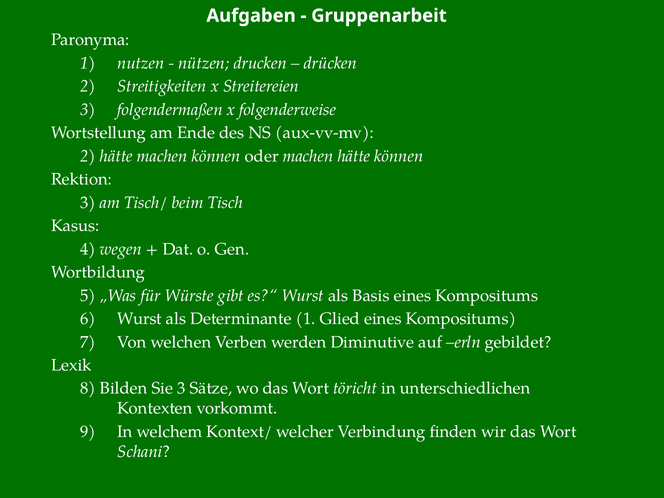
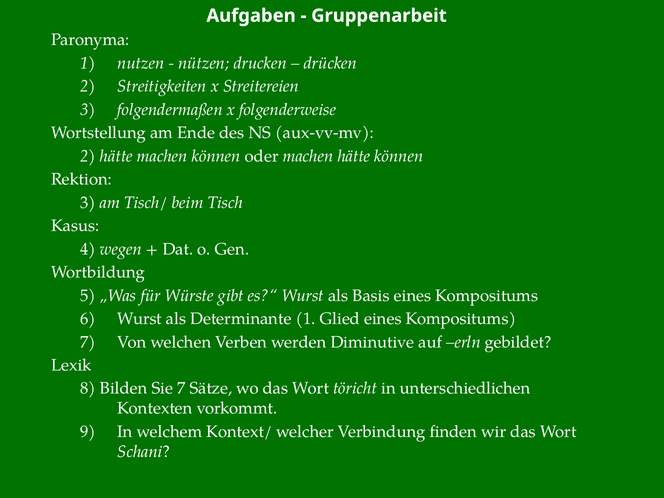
Sie 3: 3 -> 7
